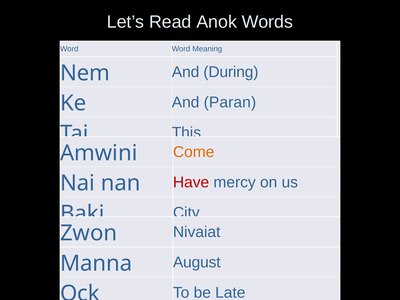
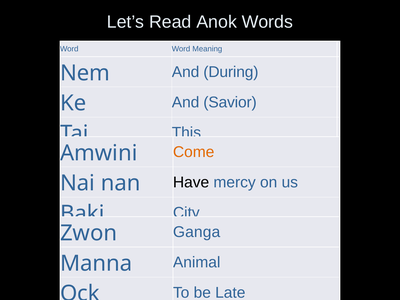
Paran: Paran -> Savior
Have colour: red -> black
Nivaiat: Nivaiat -> Ganga
August: August -> Animal
